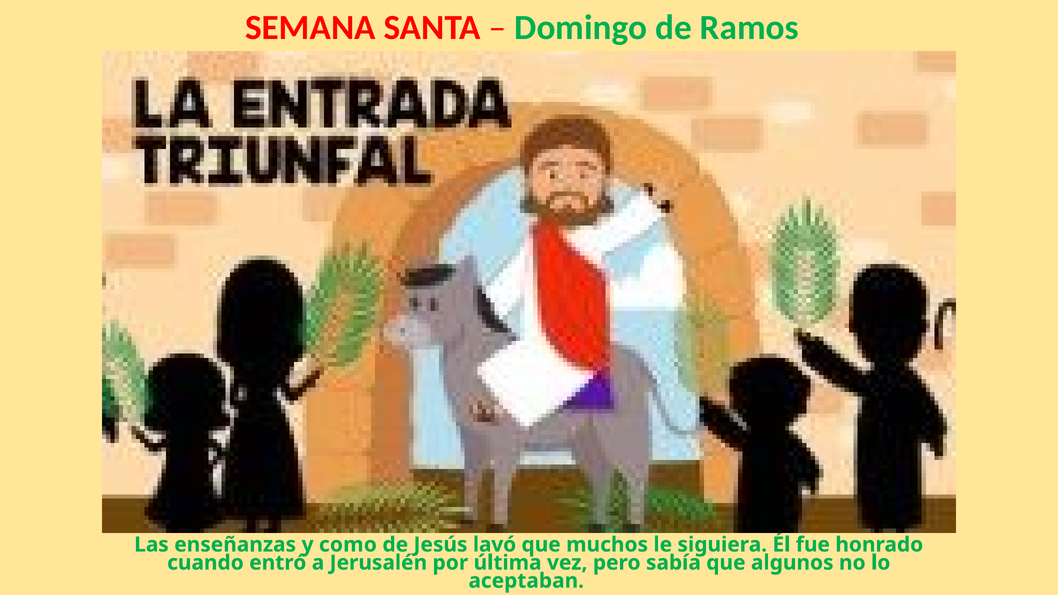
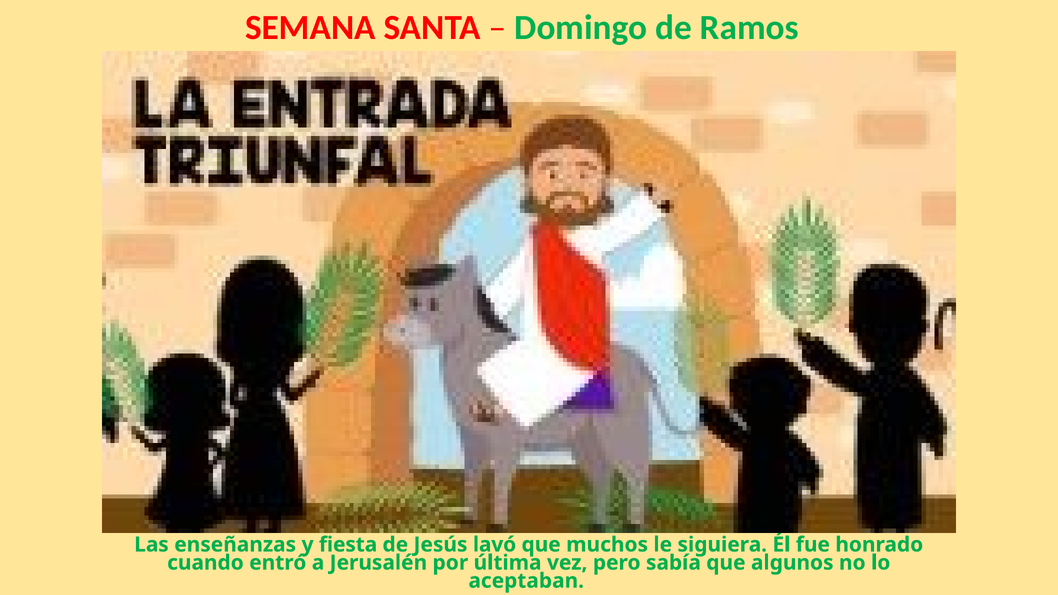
como: como -> fiesta
